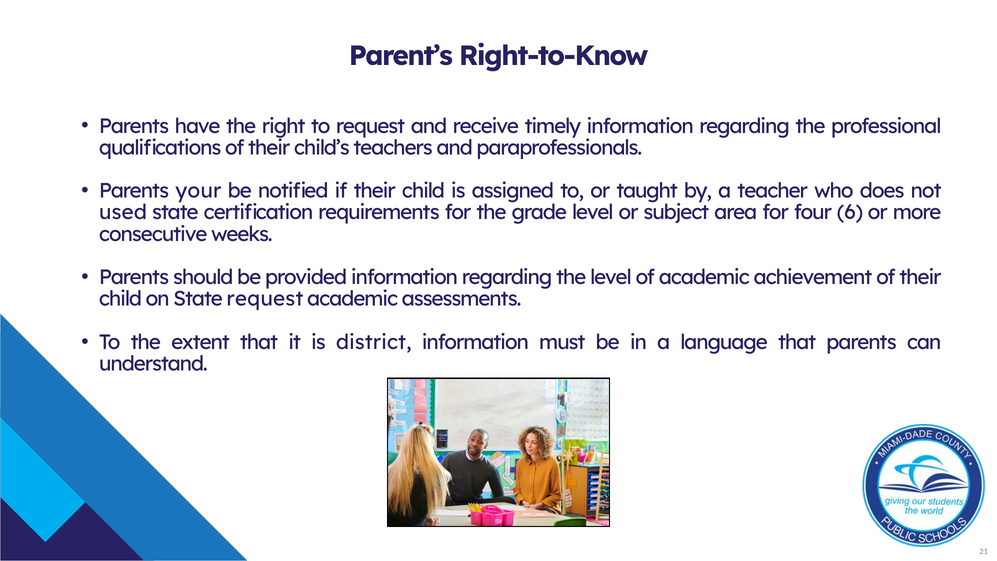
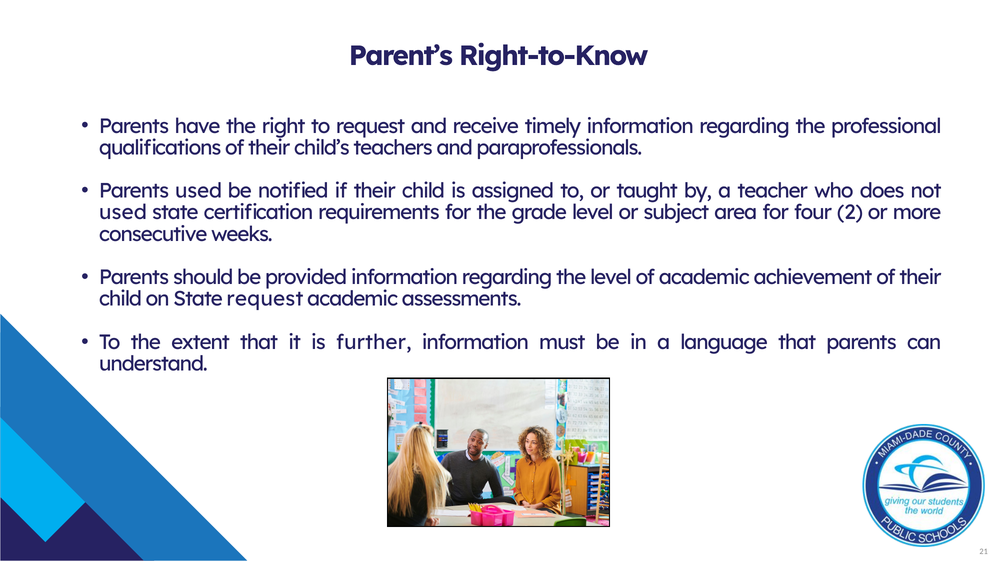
Parents your: your -> used
6: 6 -> 2
district: district -> further
